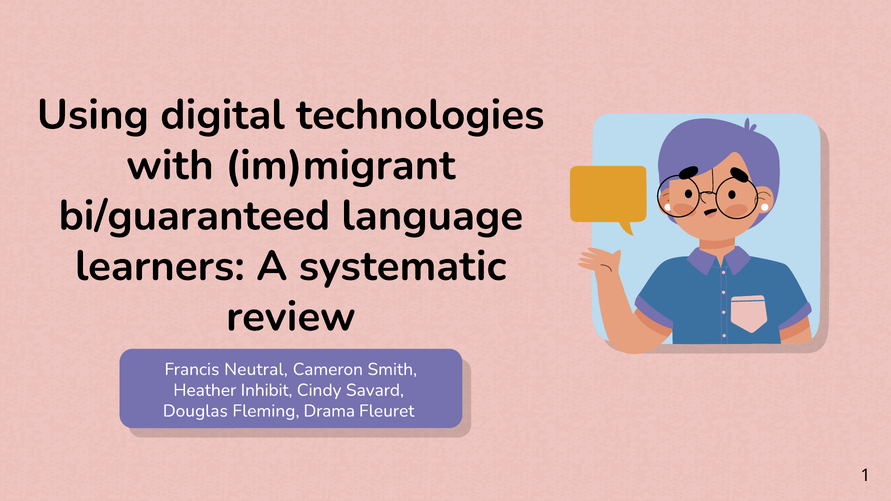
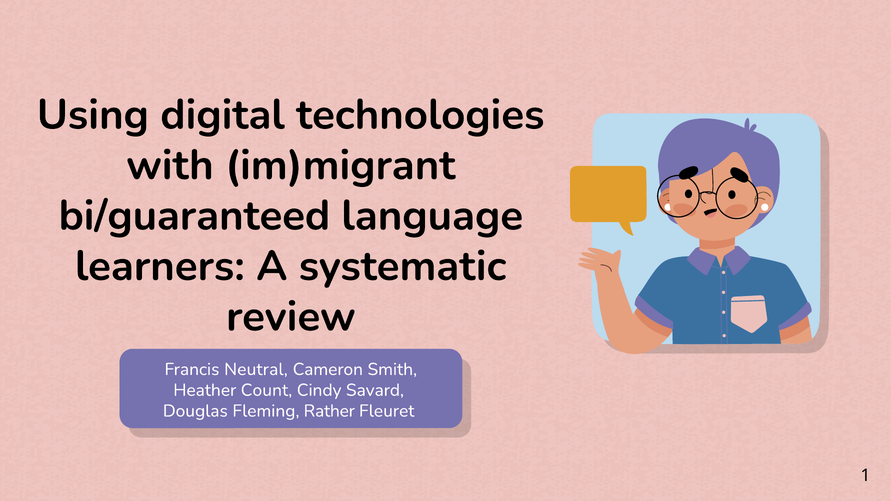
Inhibit: Inhibit -> Count
Drama: Drama -> Rather
